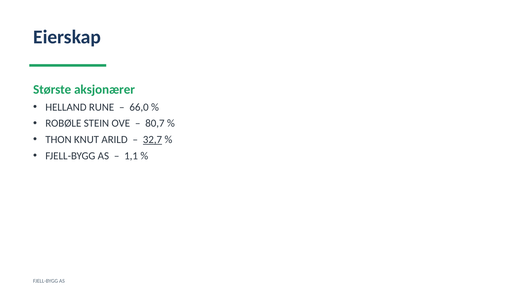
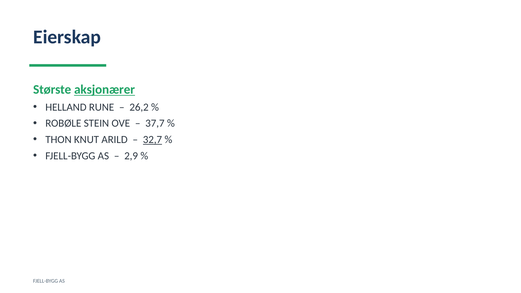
aksjonærer underline: none -> present
66,0: 66,0 -> 26,2
80,7: 80,7 -> 37,7
1,1: 1,1 -> 2,9
